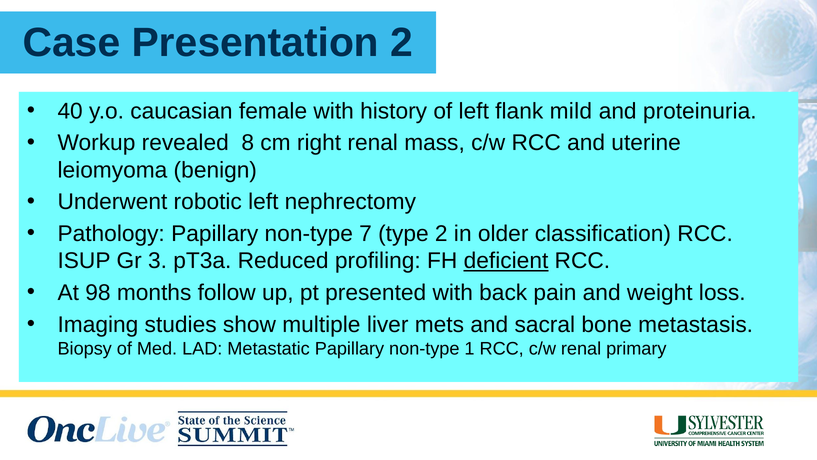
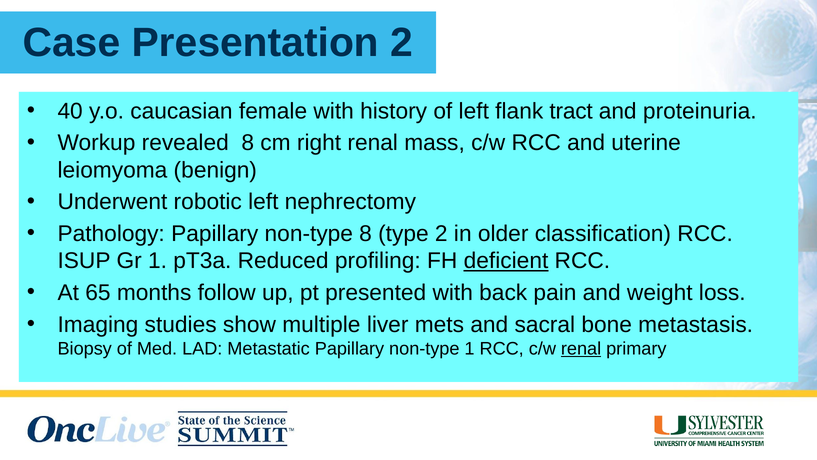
mild: mild -> tract
non-type 7: 7 -> 8
Gr 3: 3 -> 1
98: 98 -> 65
renal at (581, 349) underline: none -> present
